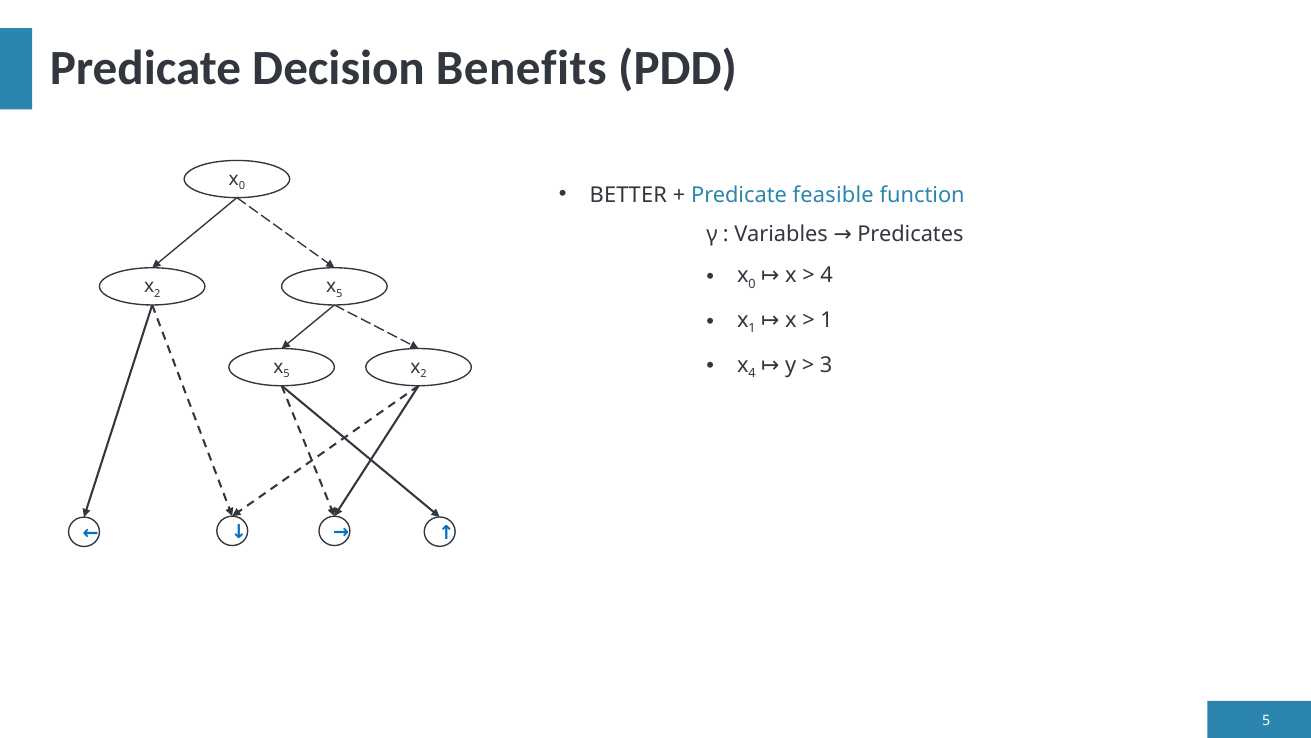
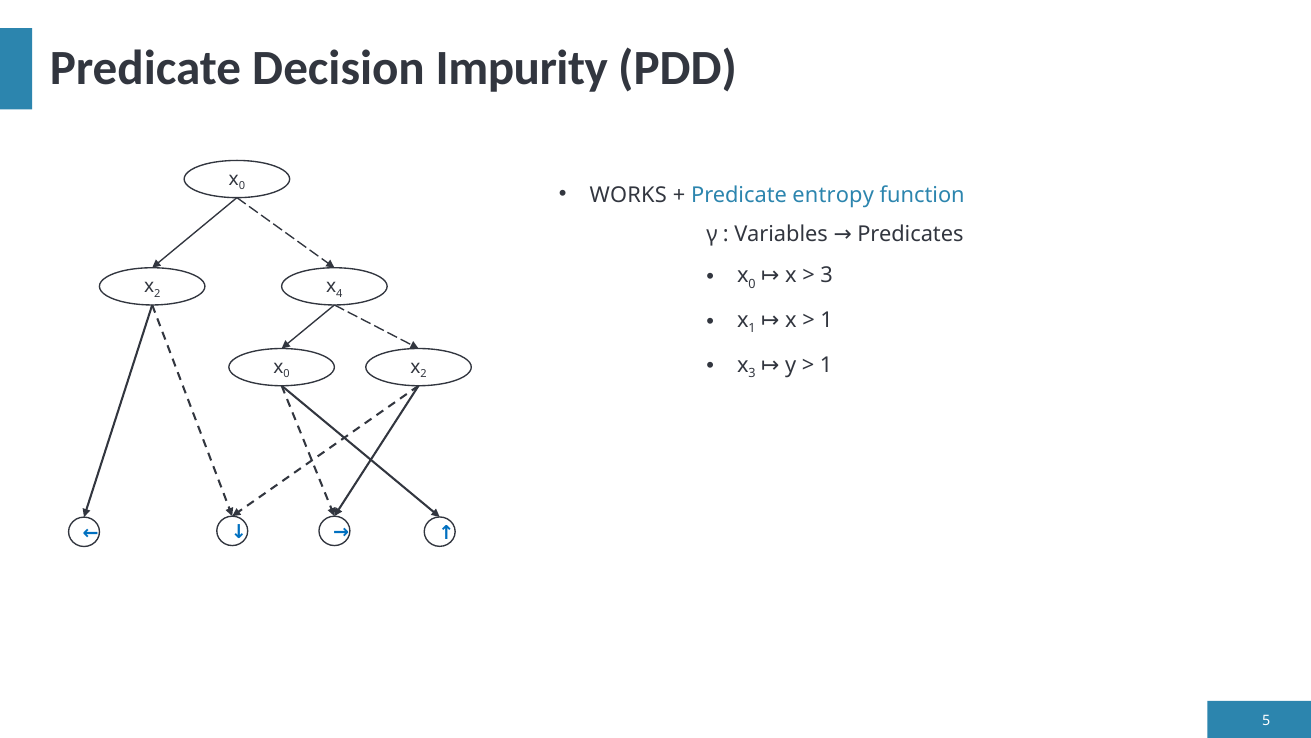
Benefits: Benefits -> Impurity
BETTER: BETTER -> WORKS
feasible: feasible -> entropy
4 at (827, 275): 4 -> 3
5 at (339, 293): 5 -> 4
x 4: 4 -> 3
3 at (826, 365): 3 -> 1
5 at (287, 374): 5 -> 0
